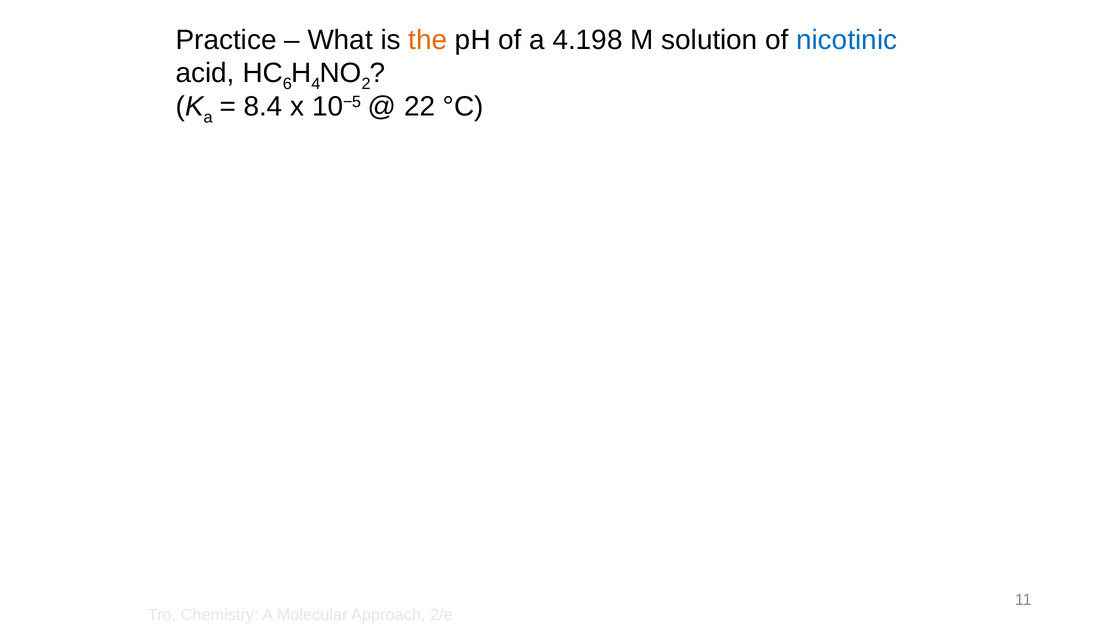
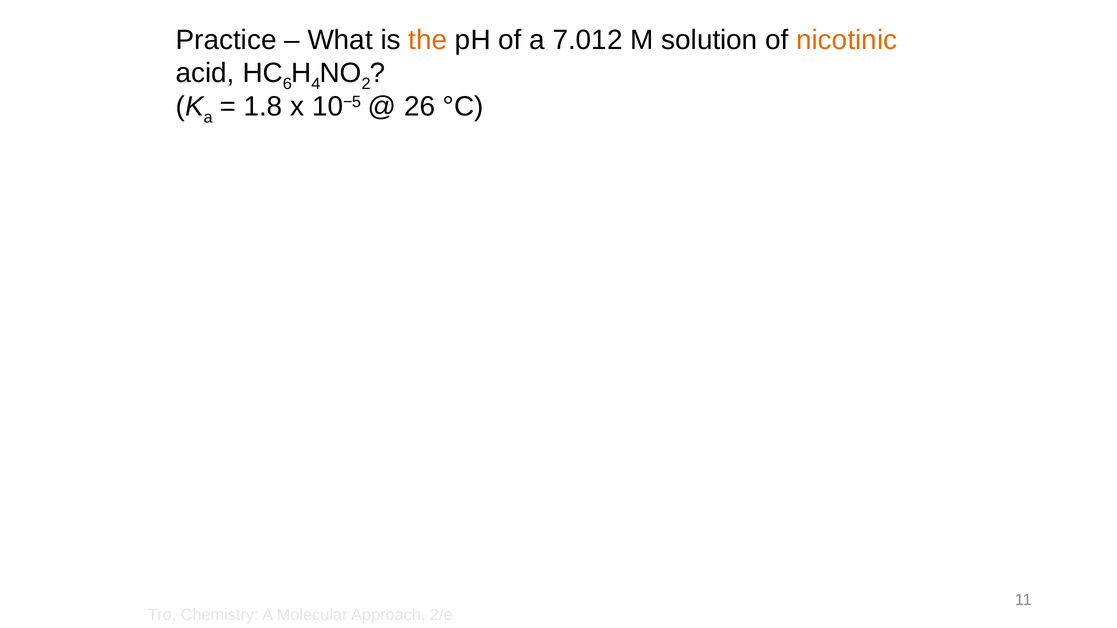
4.198: 4.198 -> 7.012
nicotinic colour: blue -> orange
8.4: 8.4 -> 1.8
22: 22 -> 26
